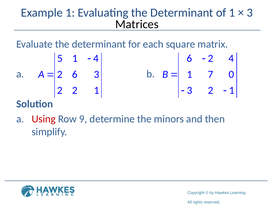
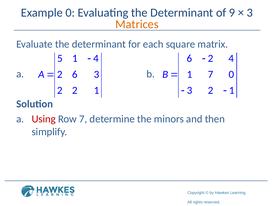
Example 1: 1 -> 0
of 1: 1 -> 9
Matrices colour: black -> orange
Row 9: 9 -> 7
